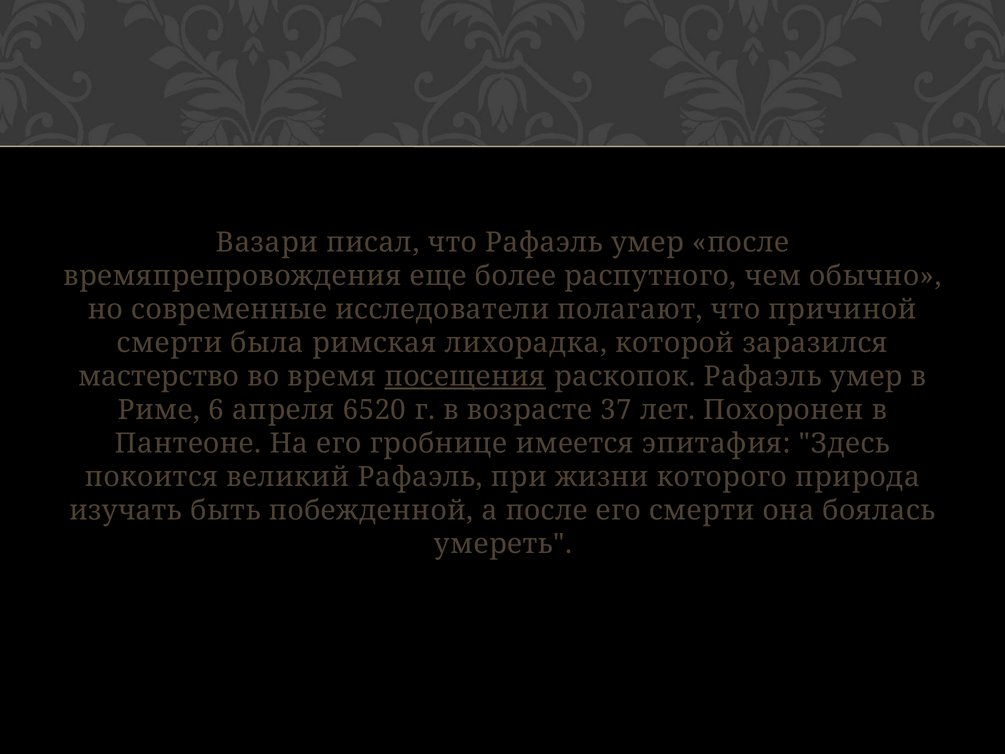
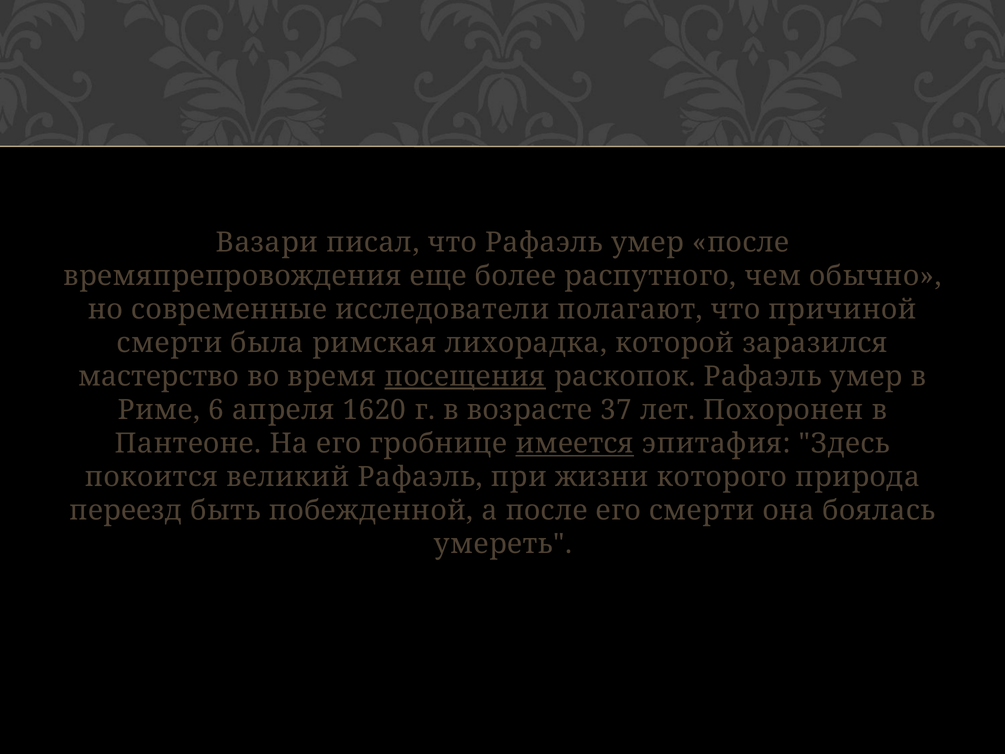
6520: 6520 -> 1620
имеется underline: none -> present
изучать: изучать -> переезд
